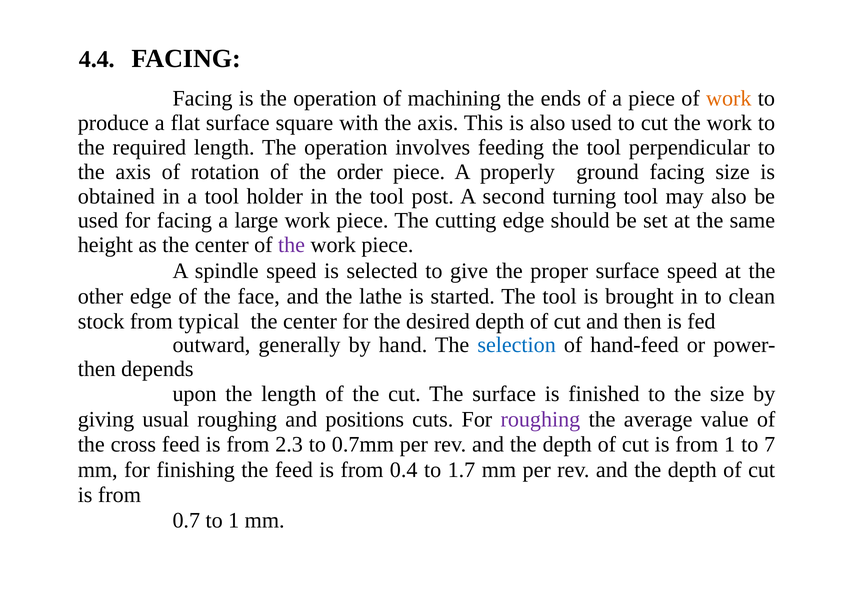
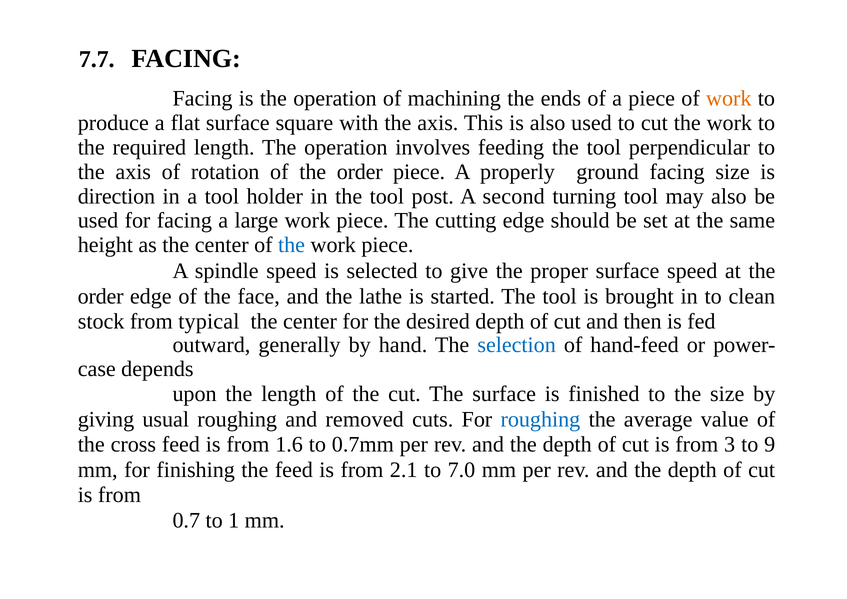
4.4: 4.4 -> 7.7
obtained: obtained -> direction
the at (292, 245) colour: purple -> blue
other at (101, 296): other -> order
then at (97, 369): then -> case
positions: positions -> removed
roughing at (540, 420) colour: purple -> blue
2.3: 2.3 -> 1.6
from 1: 1 -> 3
7: 7 -> 9
0.4: 0.4 -> 2.1
1.7: 1.7 -> 7.0
